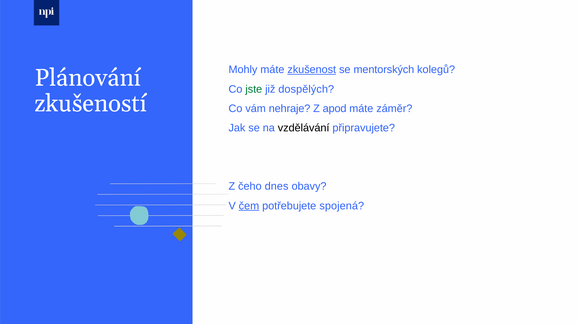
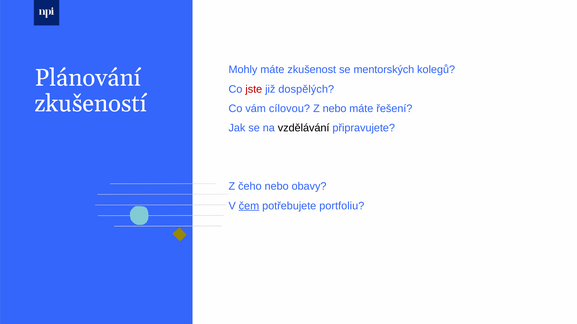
zkušenost underline: present -> none
jste colour: green -> red
nehraje: nehraje -> cílovou
Z apod: apod -> nebo
záměr: záměr -> řešení
čeho dnes: dnes -> nebo
spojená: spojená -> portfoliu
